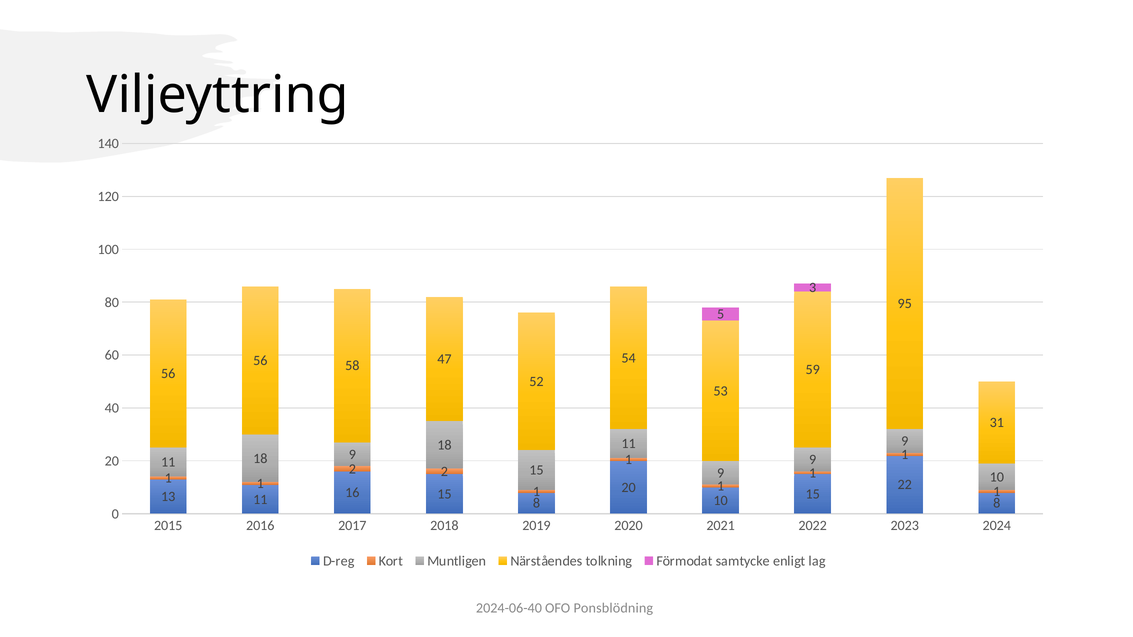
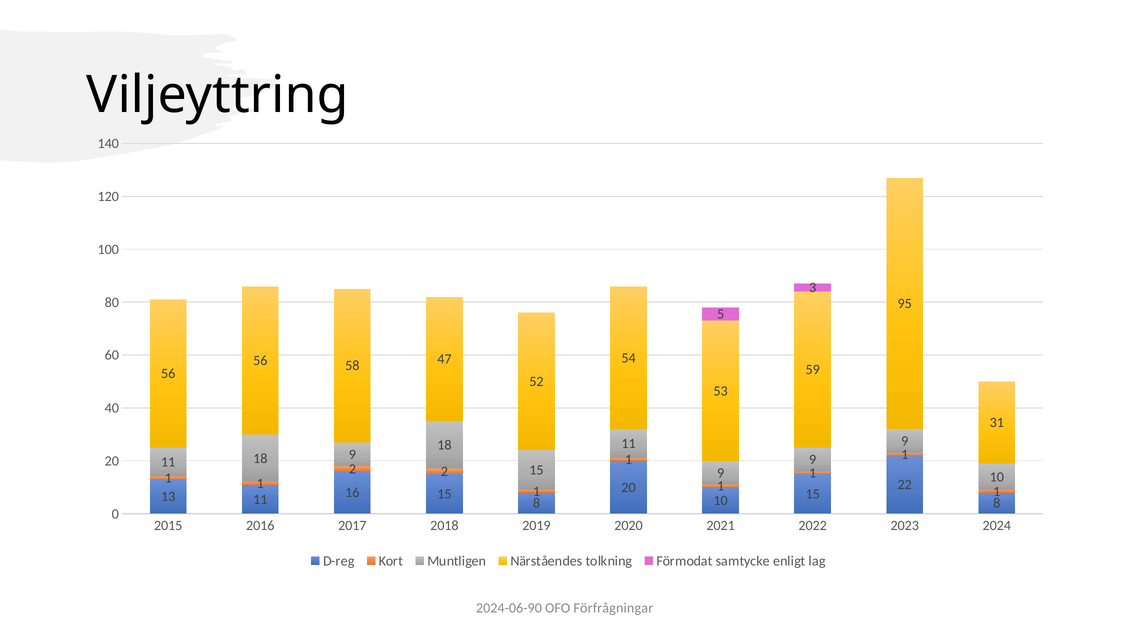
2024-06-40: 2024-06-40 -> 2024-06-90
Ponsblödning: Ponsblödning -> Förfrågningar
